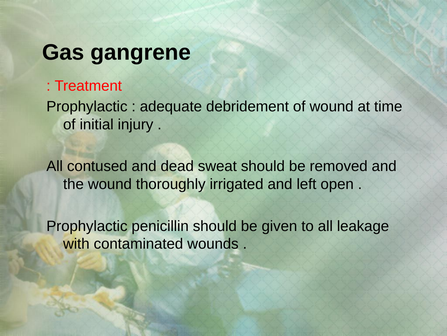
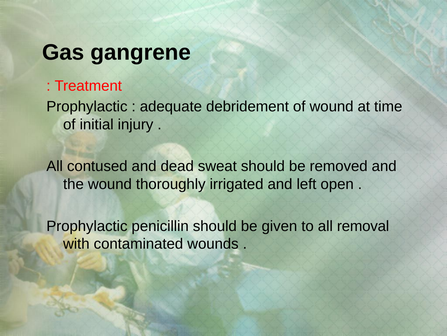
leakage: leakage -> removal
